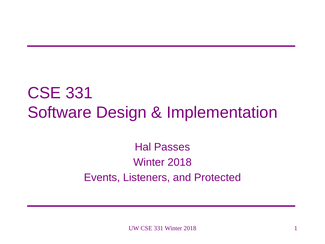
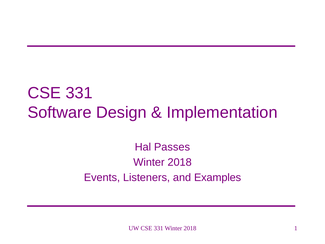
Protected: Protected -> Examples
